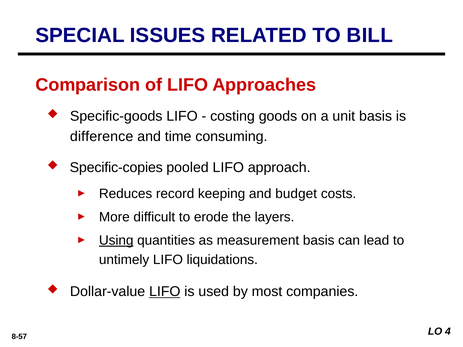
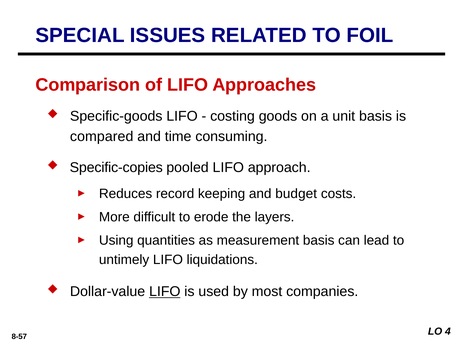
BILL: BILL -> FOIL
difference: difference -> compared
Using underline: present -> none
